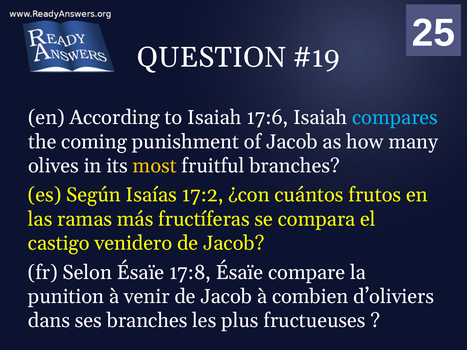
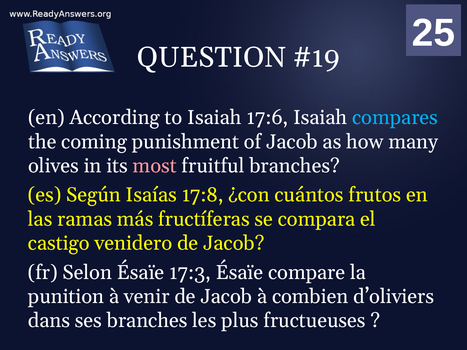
most colour: yellow -> pink
17:2: 17:2 -> 17:8
17:8: 17:8 -> 17:3
